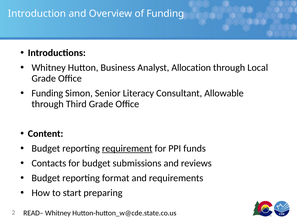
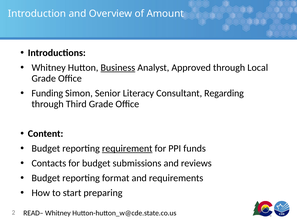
of Funding: Funding -> Amount
Business underline: none -> present
Allocation: Allocation -> Approved
Allowable: Allowable -> Regarding
